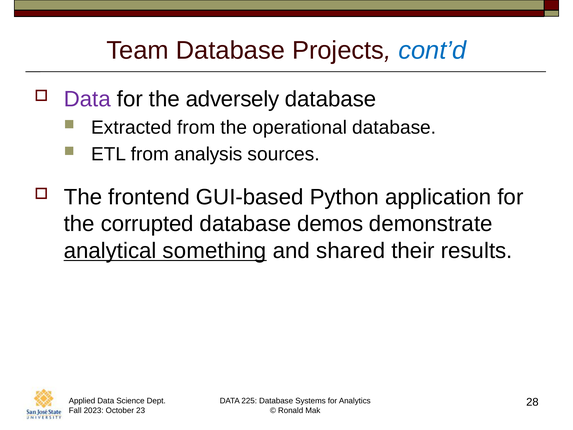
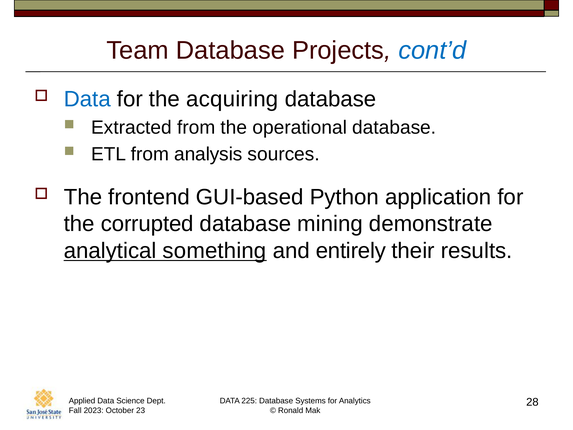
Data at (87, 99) colour: purple -> blue
adversely: adversely -> acquiring
demos: demos -> mining
shared: shared -> entirely
